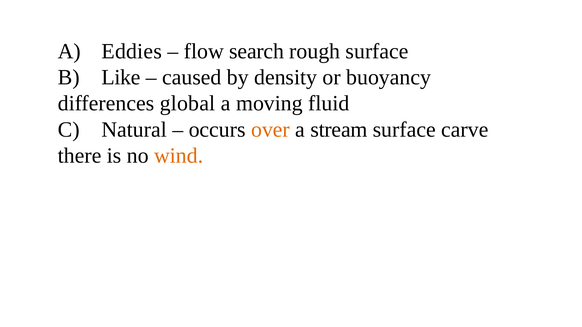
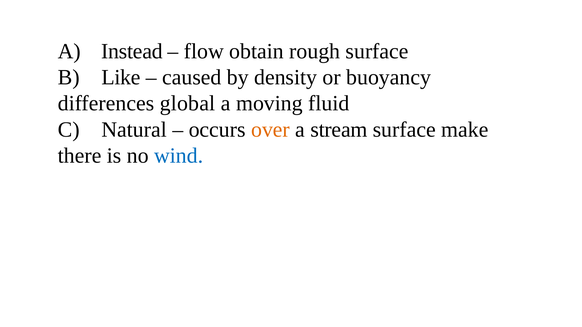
Eddies: Eddies -> Instead
search: search -> obtain
carve: carve -> make
wind colour: orange -> blue
